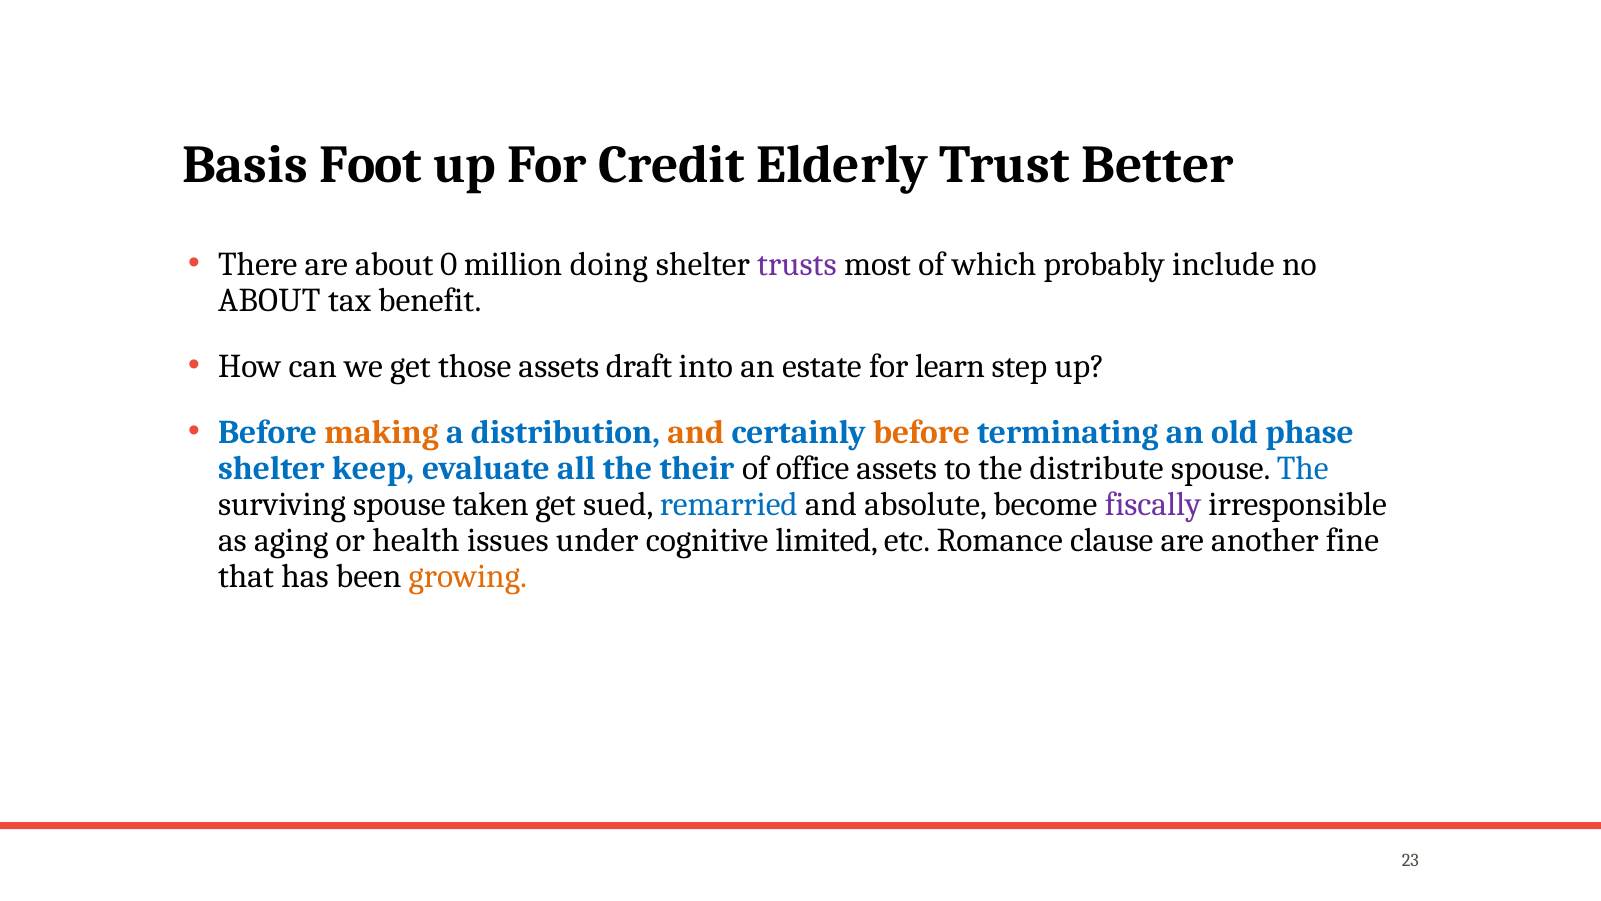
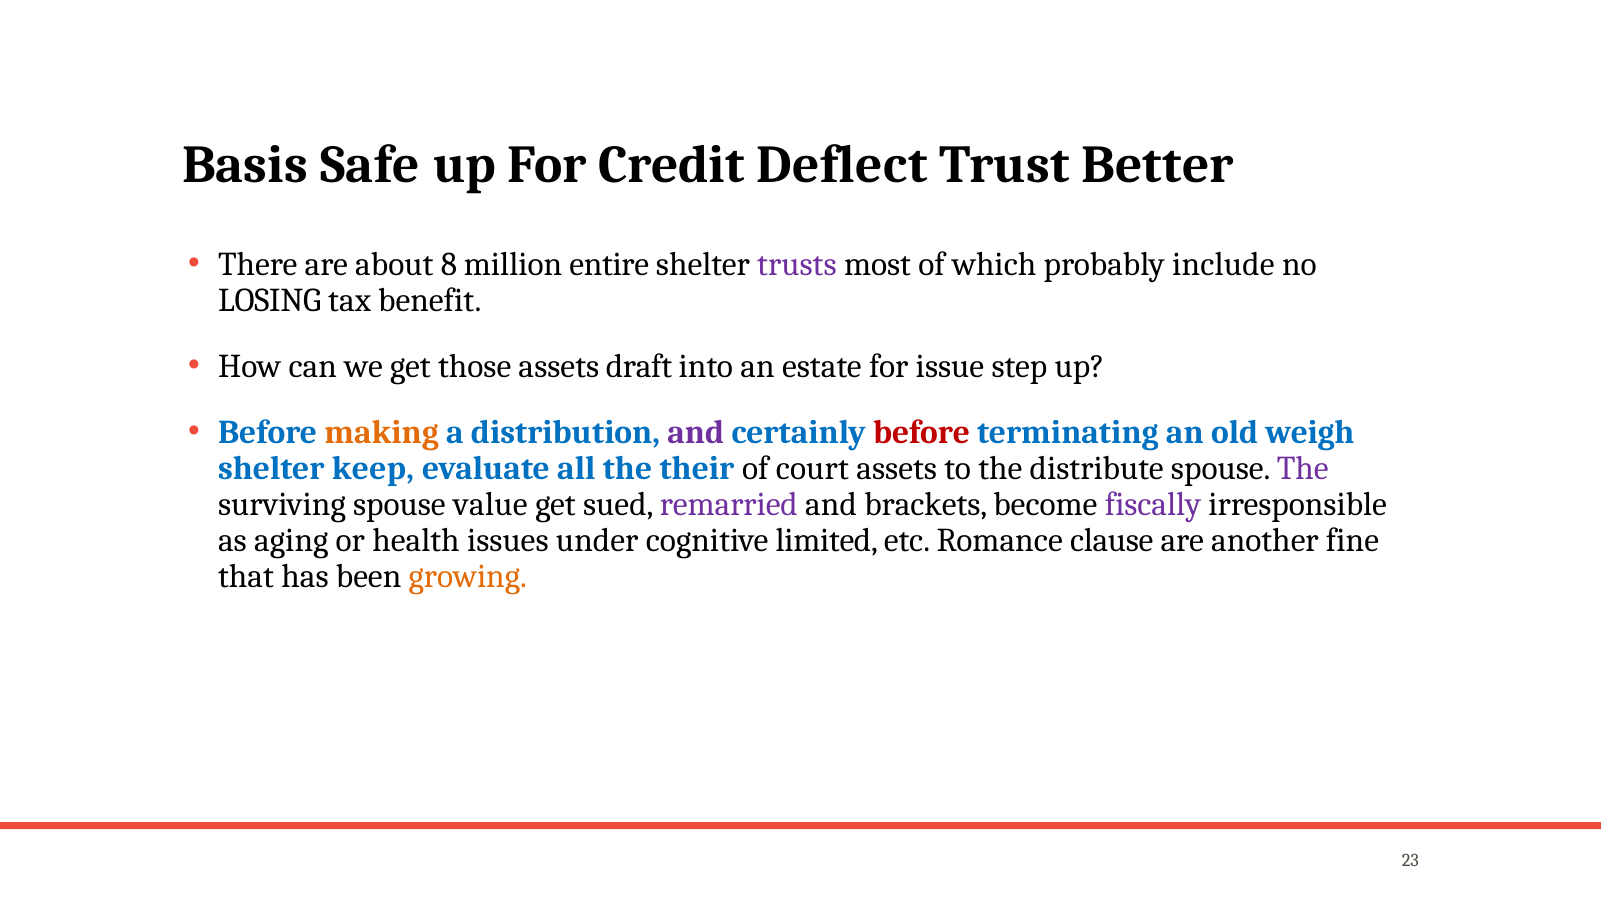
Foot: Foot -> Safe
Elderly: Elderly -> Deflect
0: 0 -> 8
doing: doing -> entire
ABOUT at (269, 300): ABOUT -> LOSING
learn: learn -> issue
and at (696, 432) colour: orange -> purple
before at (922, 432) colour: orange -> red
phase: phase -> weigh
office: office -> court
The at (1303, 468) colour: blue -> purple
taken: taken -> value
remarried colour: blue -> purple
absolute: absolute -> brackets
